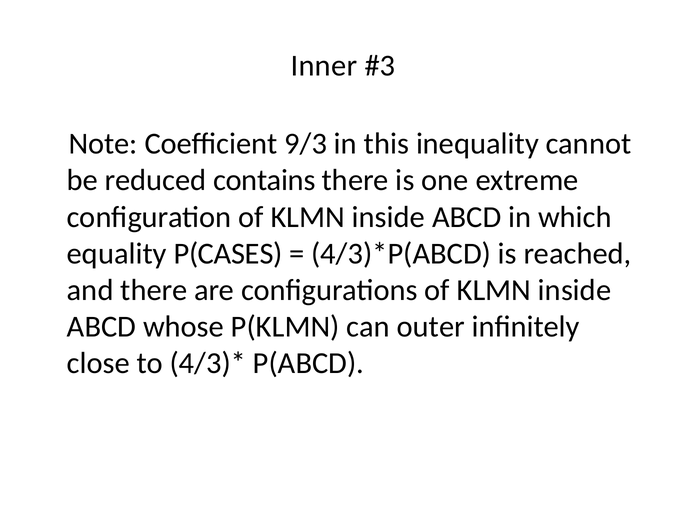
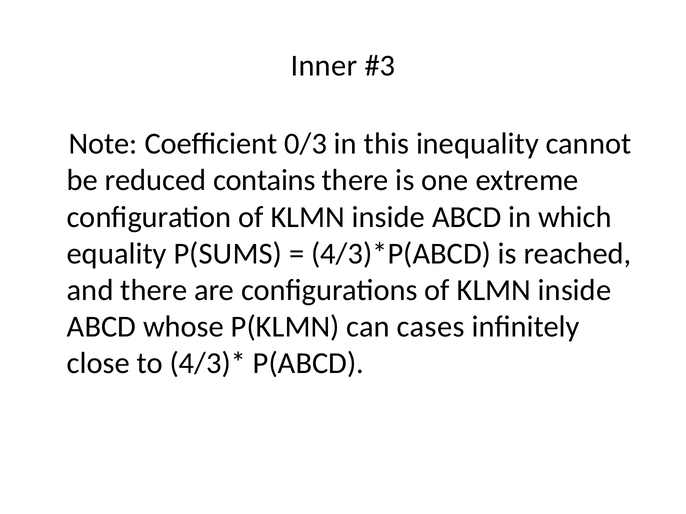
9/3: 9/3 -> 0/3
P(CASES: P(CASES -> P(SUMS
outer: outer -> cases
